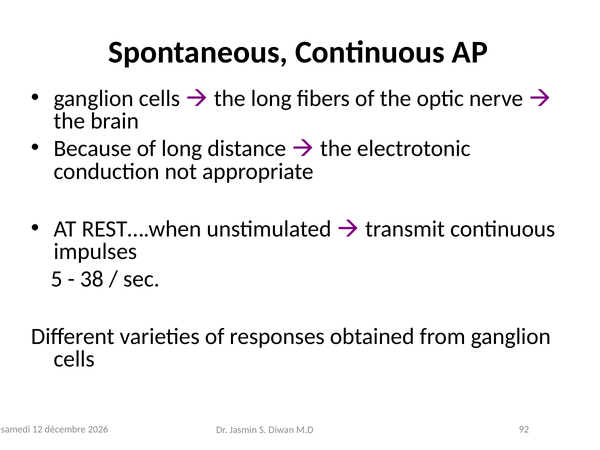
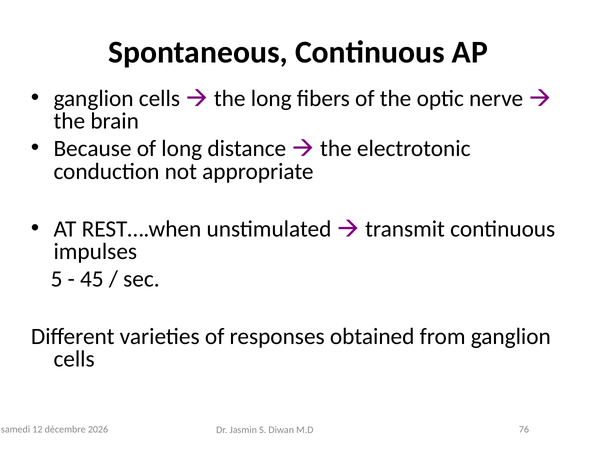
38: 38 -> 45
92: 92 -> 76
